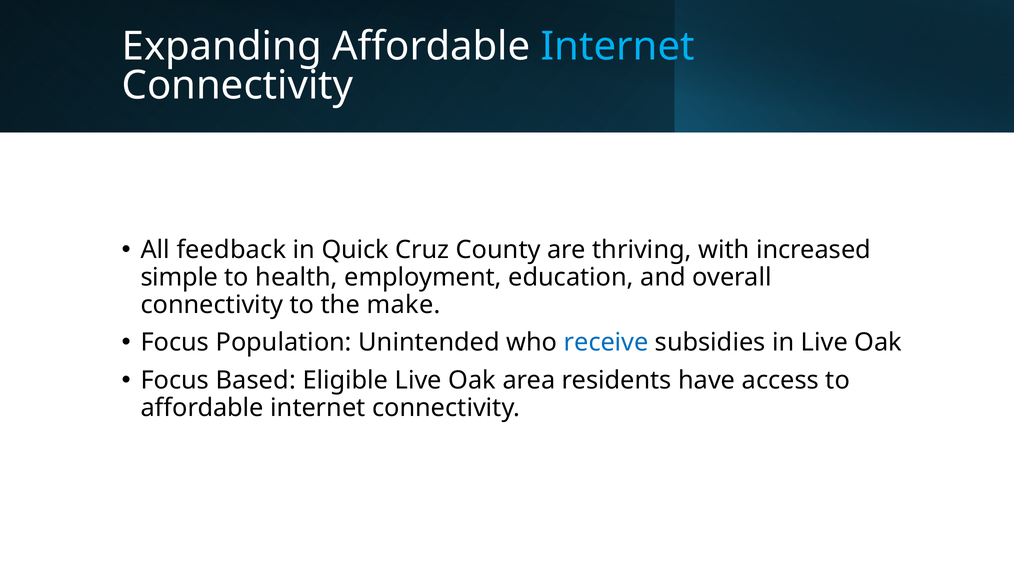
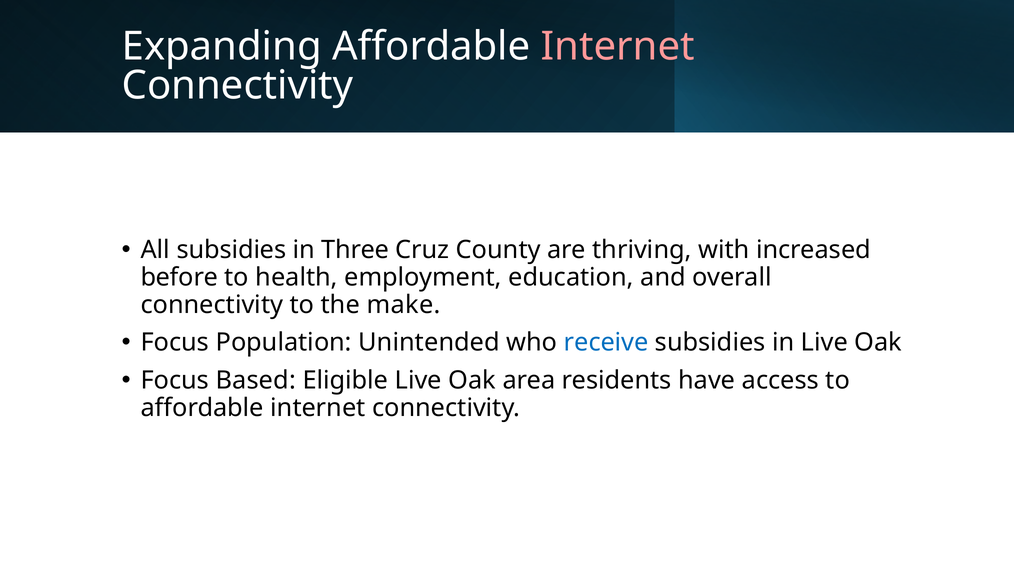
Internet at (618, 46) colour: light blue -> pink
All feedback: feedback -> subsidies
Quick: Quick -> Three
simple: simple -> before
